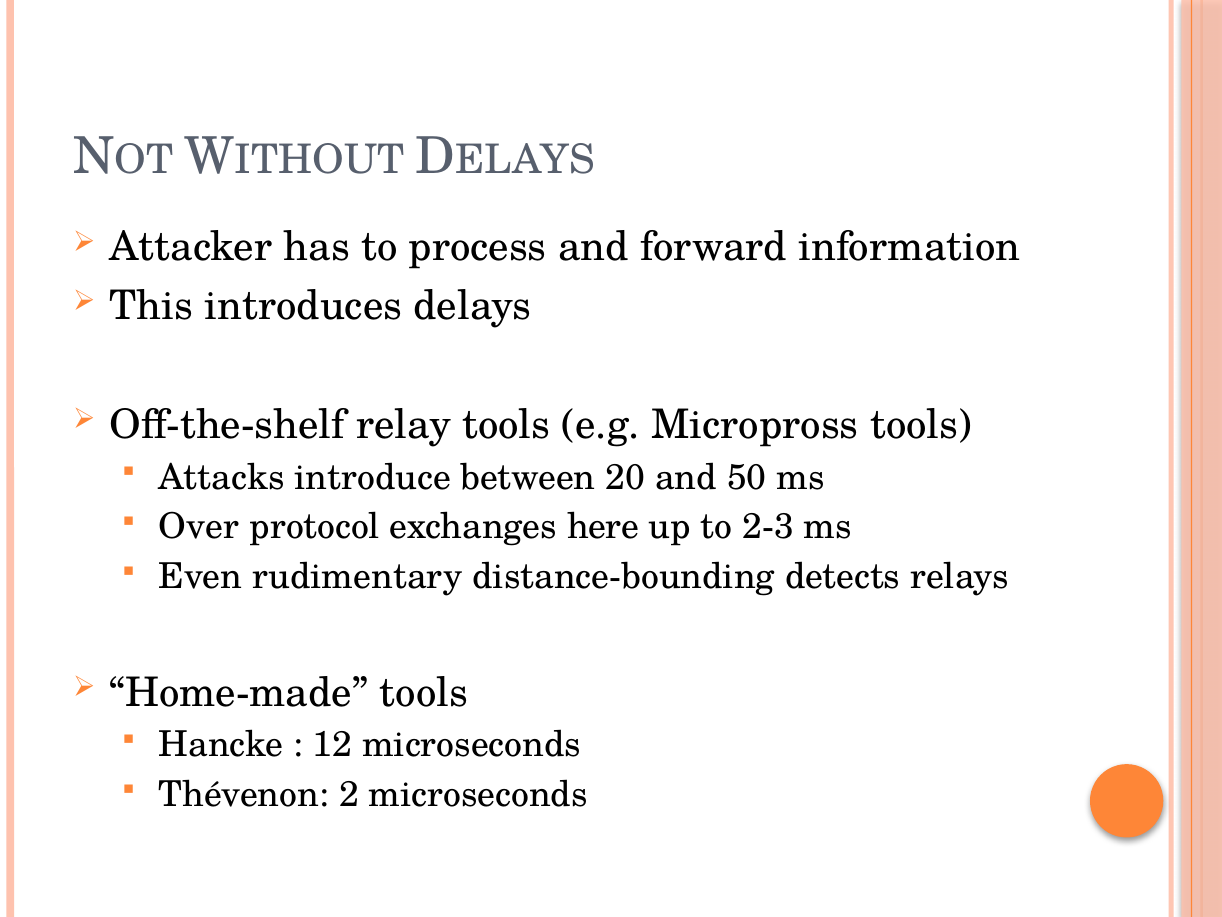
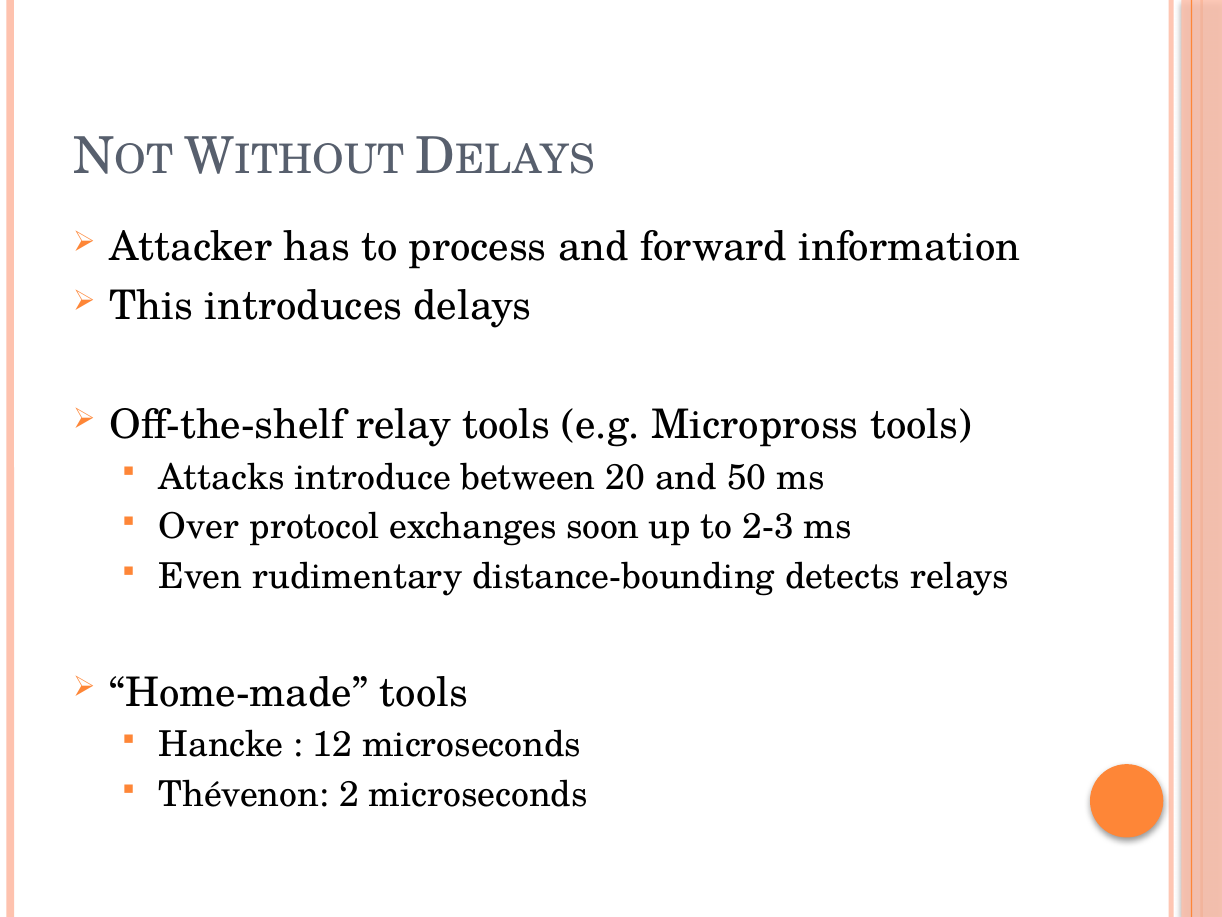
here: here -> soon
